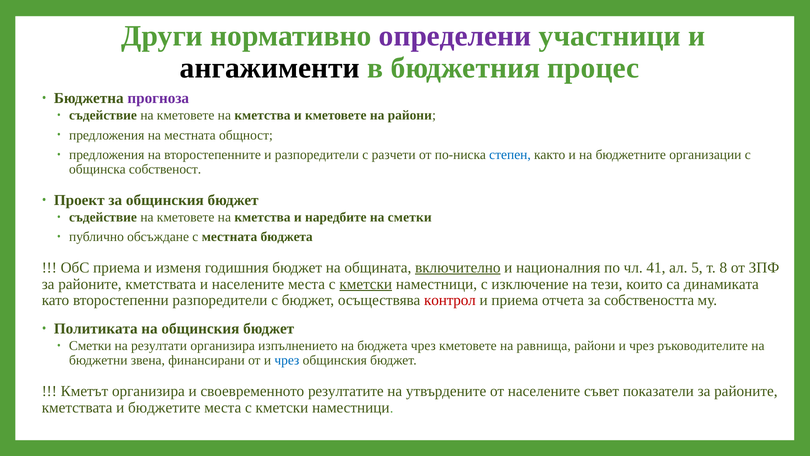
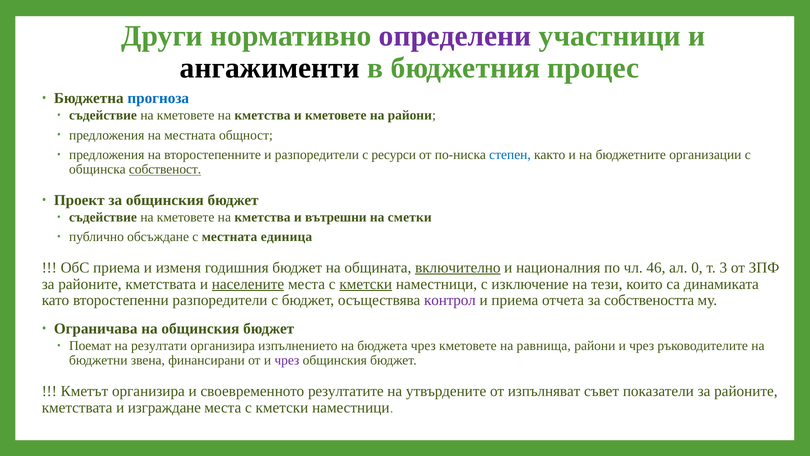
прогноза colour: purple -> blue
разчети: разчети -> ресурси
собственост underline: none -> present
наредбите: наредбите -> вътрешни
местната бюджета: бюджета -> единица
41: 41 -> 46
5: 5 -> 0
8: 8 -> 3
населените at (248, 284) underline: none -> present
контрол colour: red -> purple
Политиката: Политиката -> Ограничава
Сметки at (90, 346): Сметки -> Поемат
чрез at (287, 360) colour: blue -> purple
от населените: населените -> изпълняват
бюджетите: бюджетите -> изграждане
